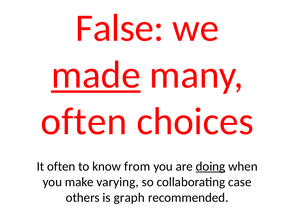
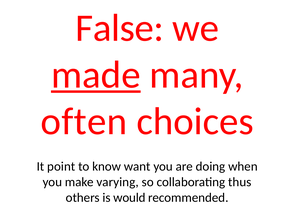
It often: often -> point
from: from -> want
doing underline: present -> none
case: case -> thus
graph: graph -> would
